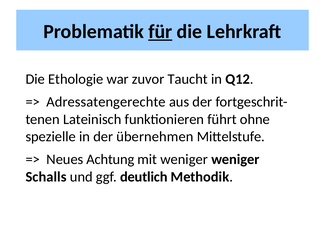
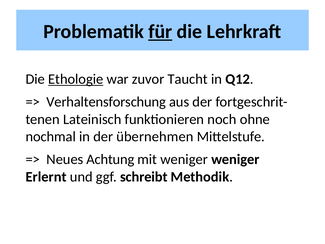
Ethologie underline: none -> present
Adressatengerechte: Adressatengerechte -> Verhaltensforschung
führt: führt -> noch
spezielle: spezielle -> nochmal
Schalls: Schalls -> Erlernt
deutlich: deutlich -> schreibt
